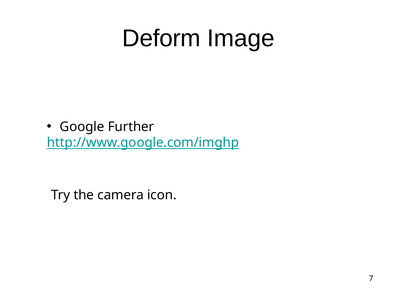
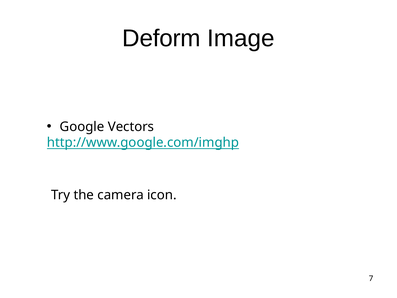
Further: Further -> Vectors
